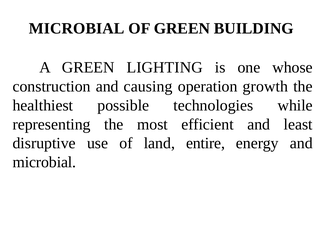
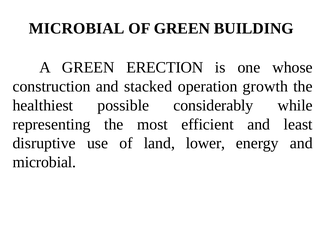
LIGHTING: LIGHTING -> ERECTION
causing: causing -> stacked
technologies: technologies -> considerably
entire: entire -> lower
